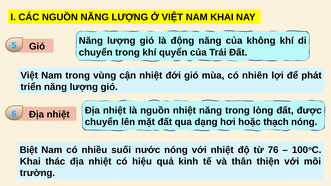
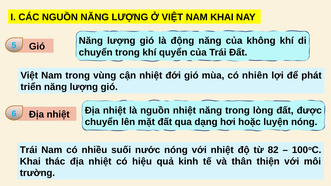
thạch: thạch -> luyện
Biệt at (29, 150): Biệt -> Trái
76: 76 -> 82
